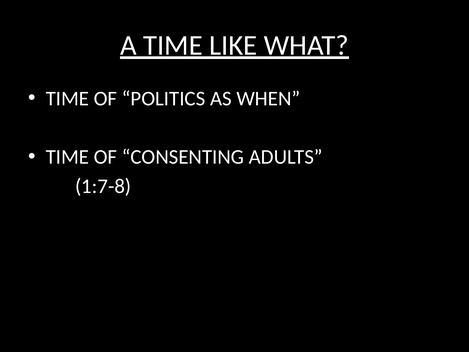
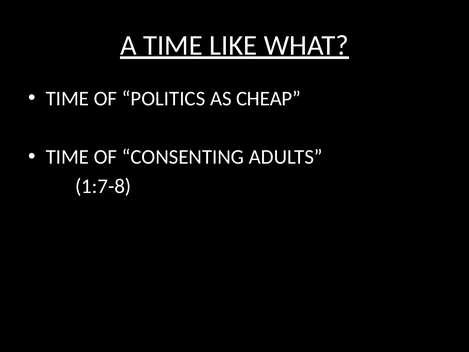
WHEN: WHEN -> CHEAP
